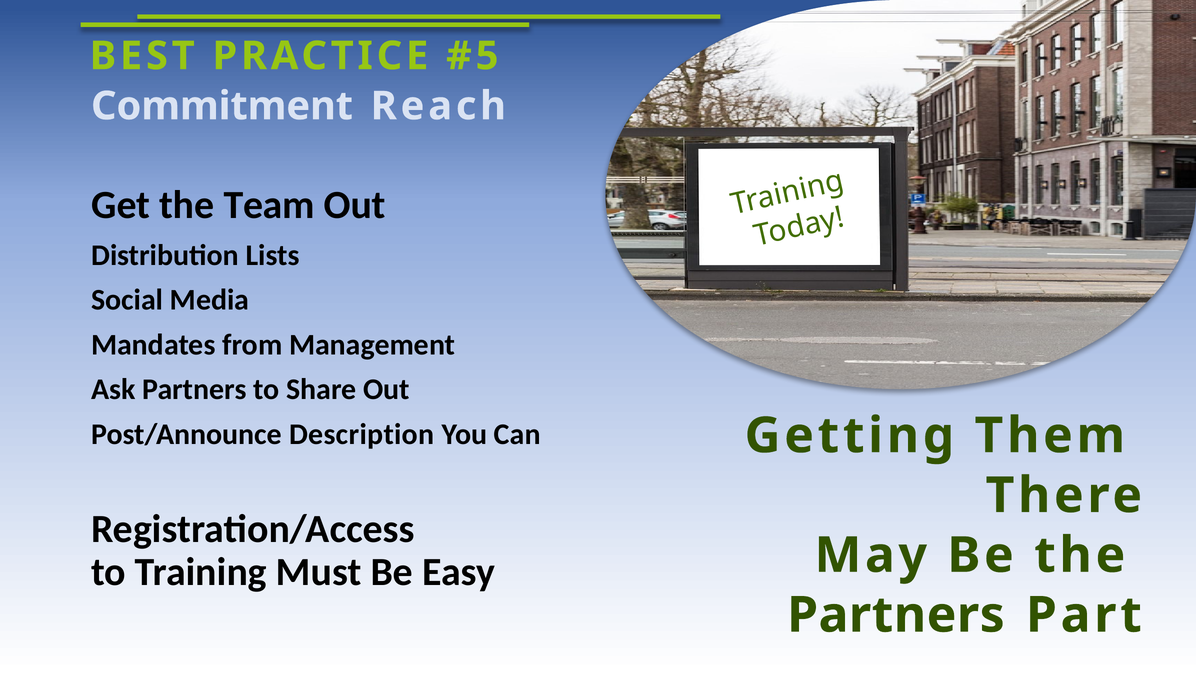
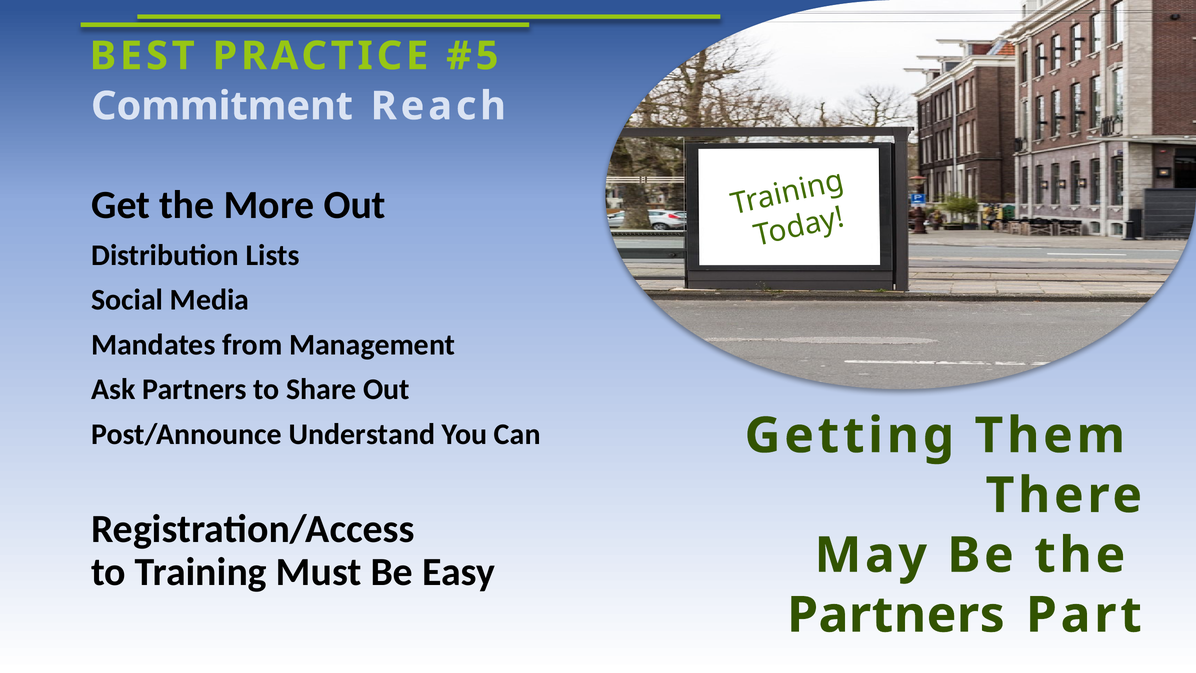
Team: Team -> More
Description: Description -> Understand
